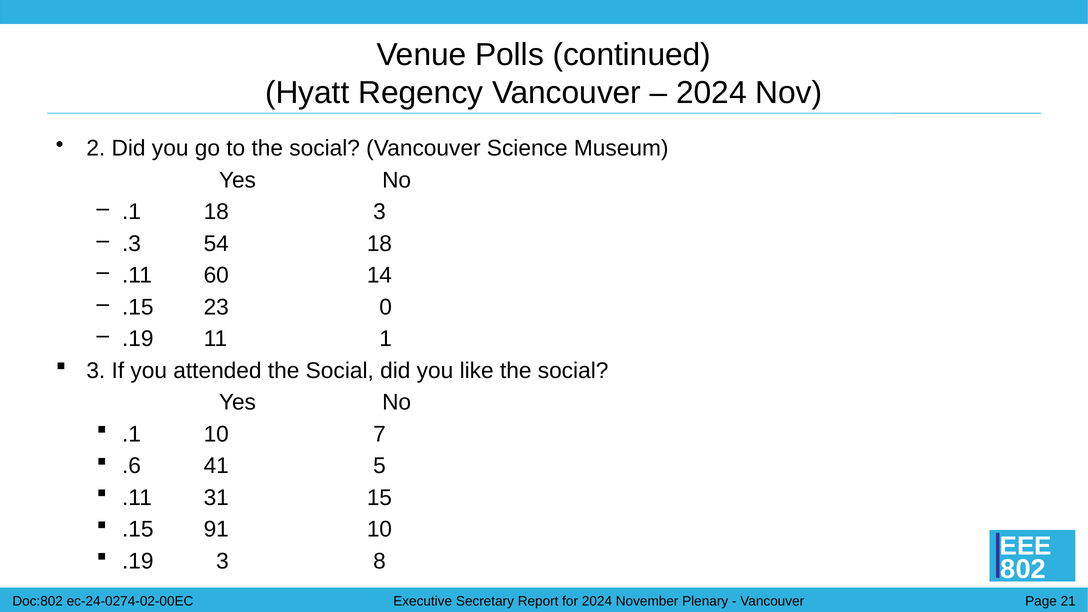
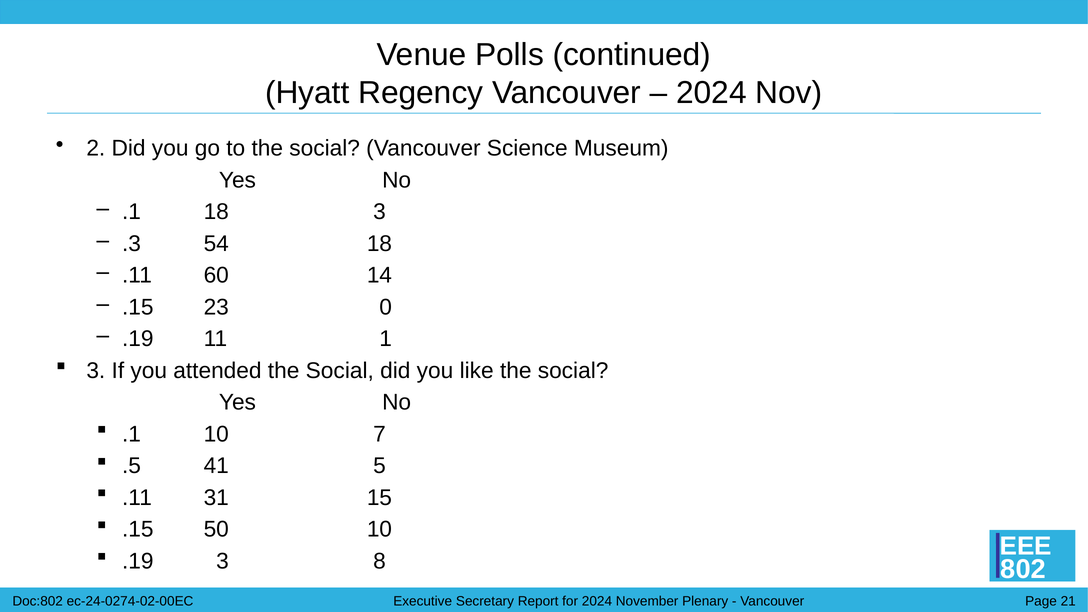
.6: .6 -> .5
91: 91 -> 50
